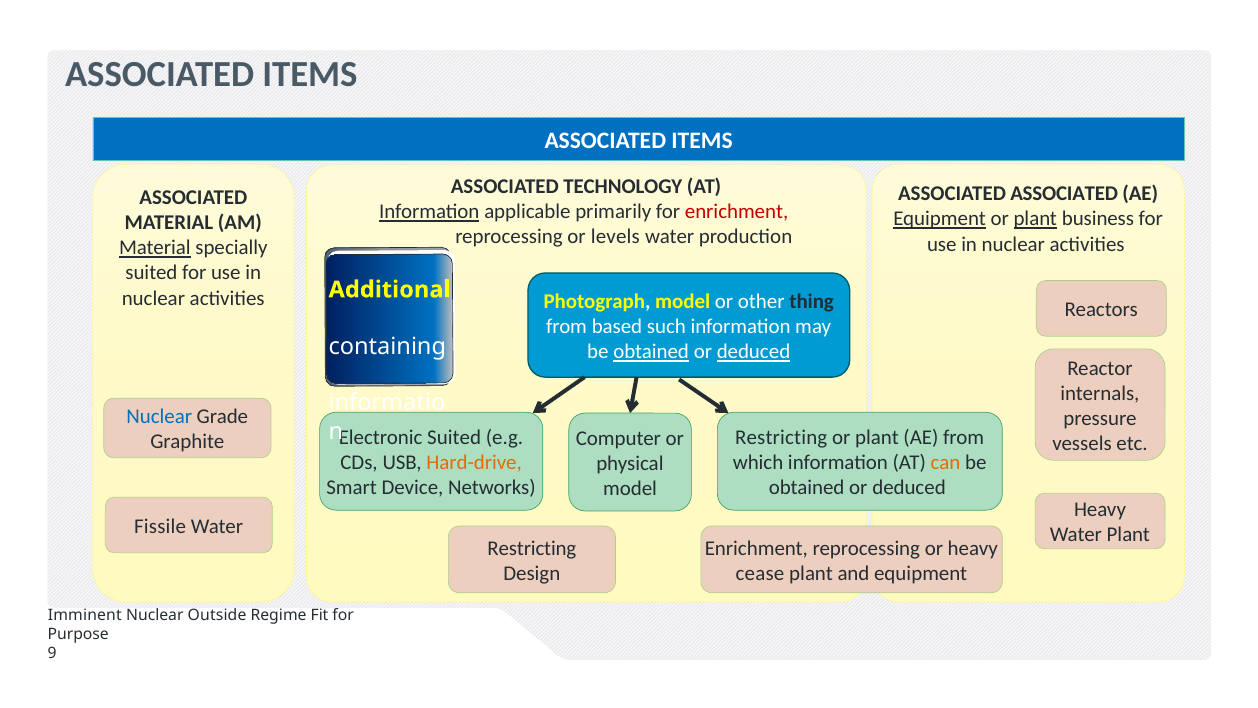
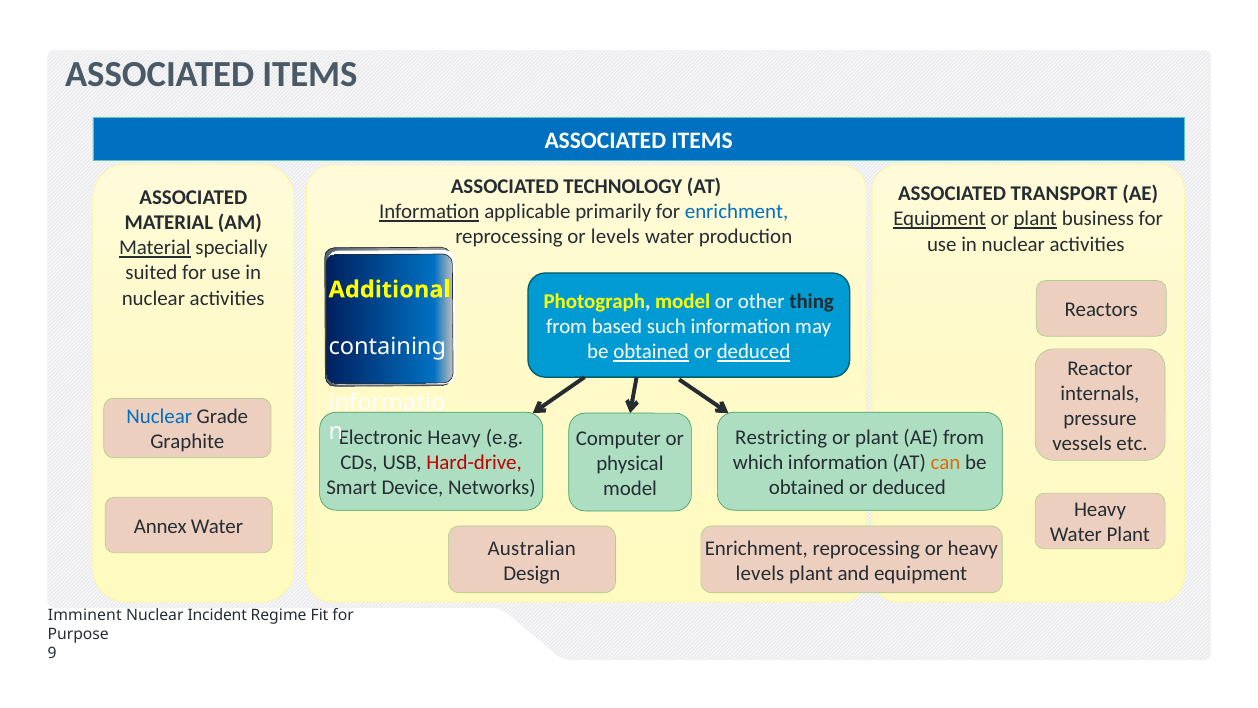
ASSOCIATED ASSOCIATED: ASSOCIATED -> TRANSPORT
enrichment at (737, 212) colour: red -> blue
Electronic Suited: Suited -> Heavy
Hard-drive colour: orange -> red
Fissile: Fissile -> Annex
Restricting at (532, 548): Restricting -> Australian
cease at (760, 573): cease -> levels
Outside: Outside -> Incident
